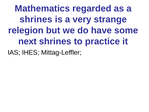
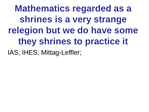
next: next -> they
